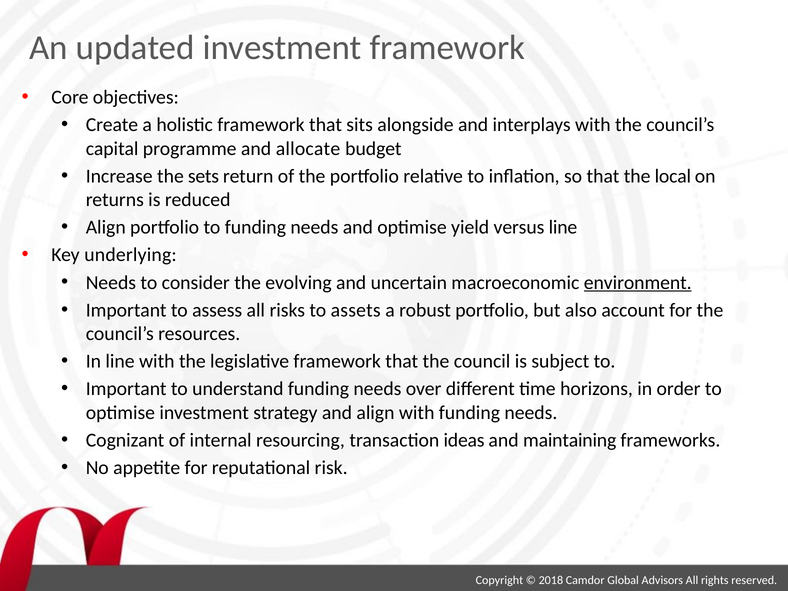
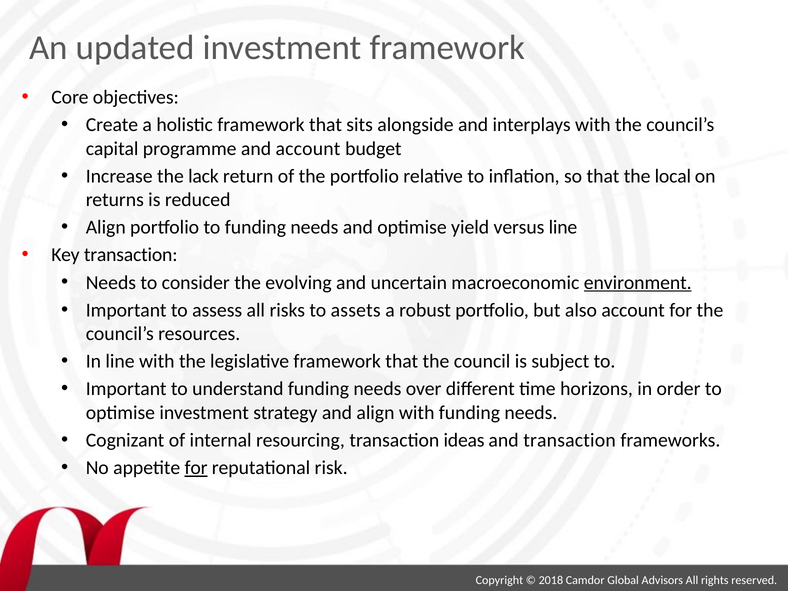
and allocate: allocate -> account
sets: sets -> lack
Key underlying: underlying -> transaction
and maintaining: maintaining -> transaction
for at (196, 468) underline: none -> present
